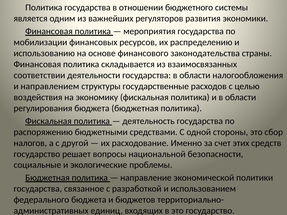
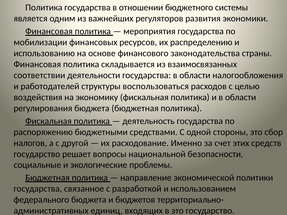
направлением: направлением -> работодателей
государственные: государственные -> воспользоваться
